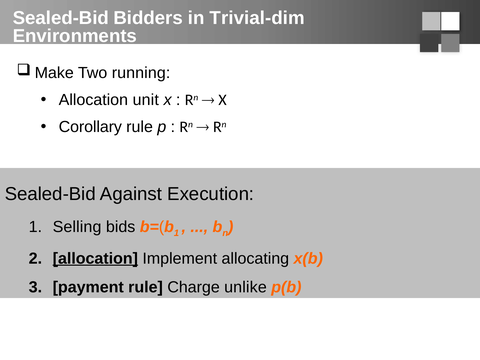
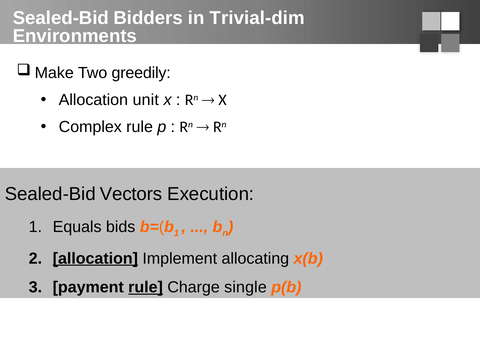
running: running -> greedily
Corollary: Corollary -> Complex
Against: Against -> Vectors
Selling: Selling -> Equals
rule at (146, 287) underline: none -> present
unlike: unlike -> single
